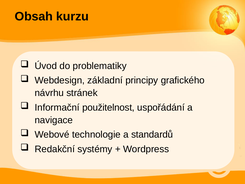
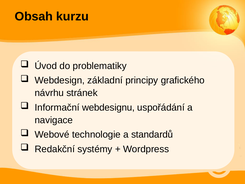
použitelnost: použitelnost -> webdesignu
